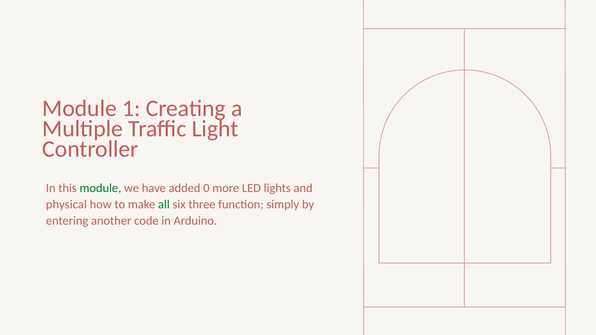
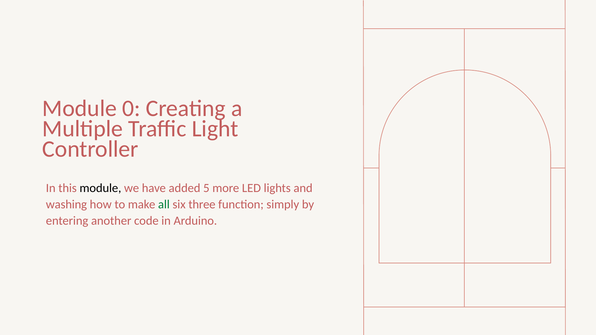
1: 1 -> 0
module at (100, 188) colour: green -> black
0: 0 -> 5
physical: physical -> washing
